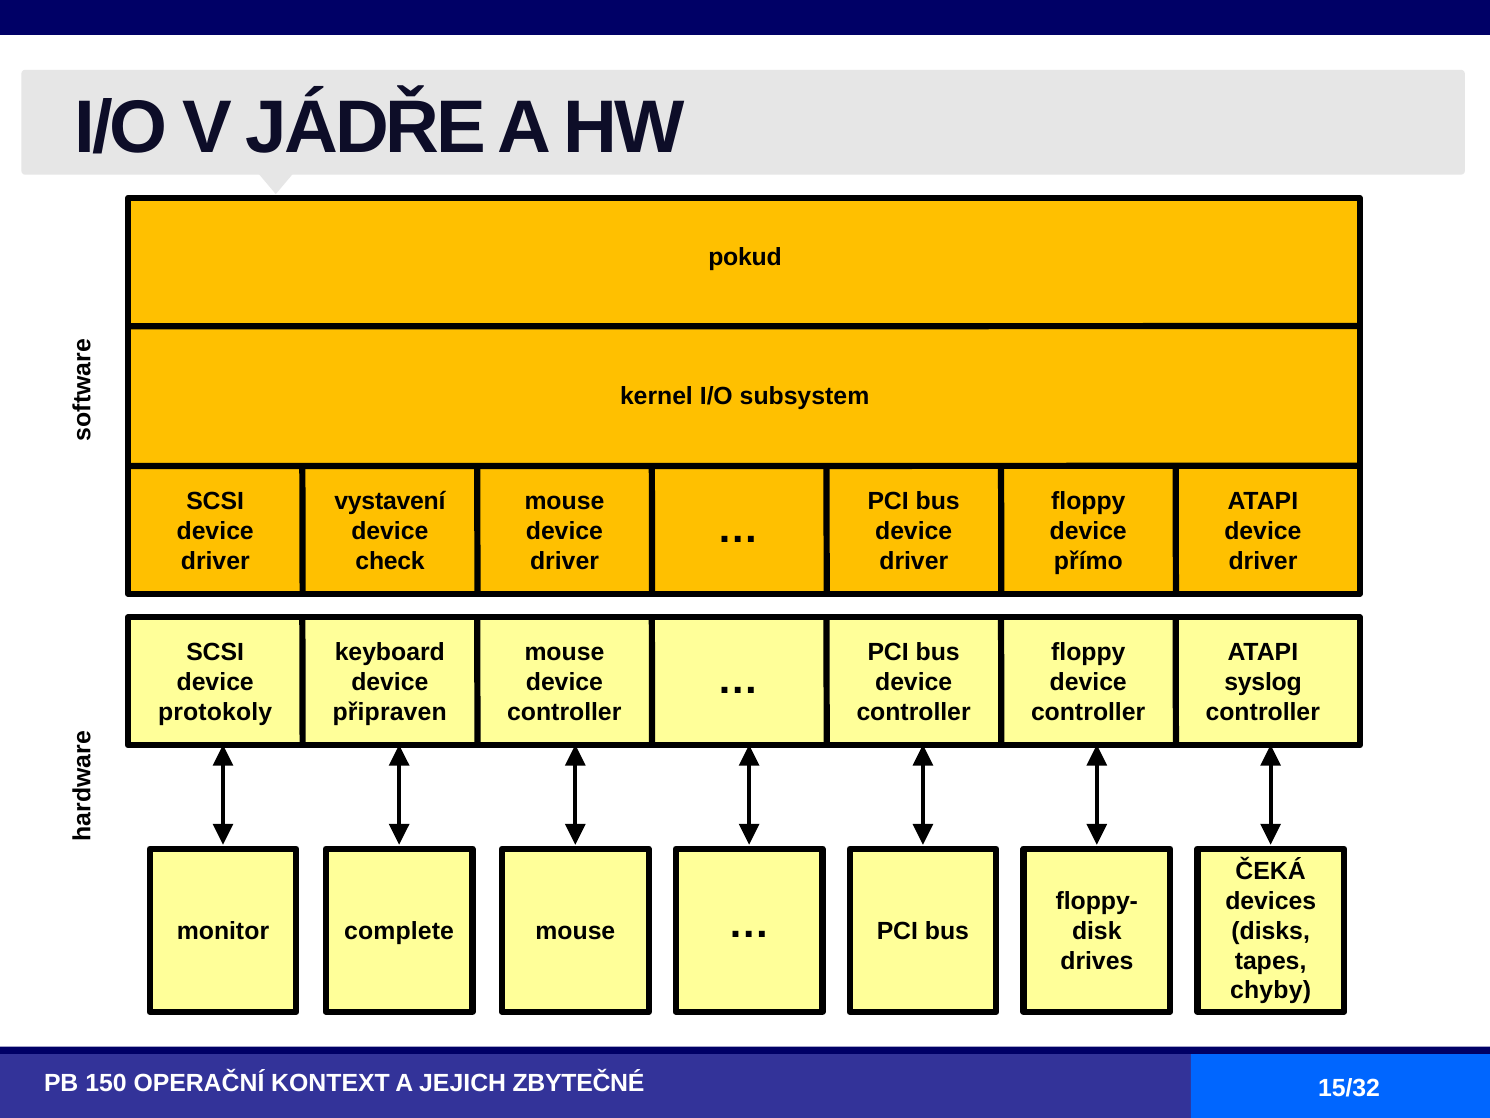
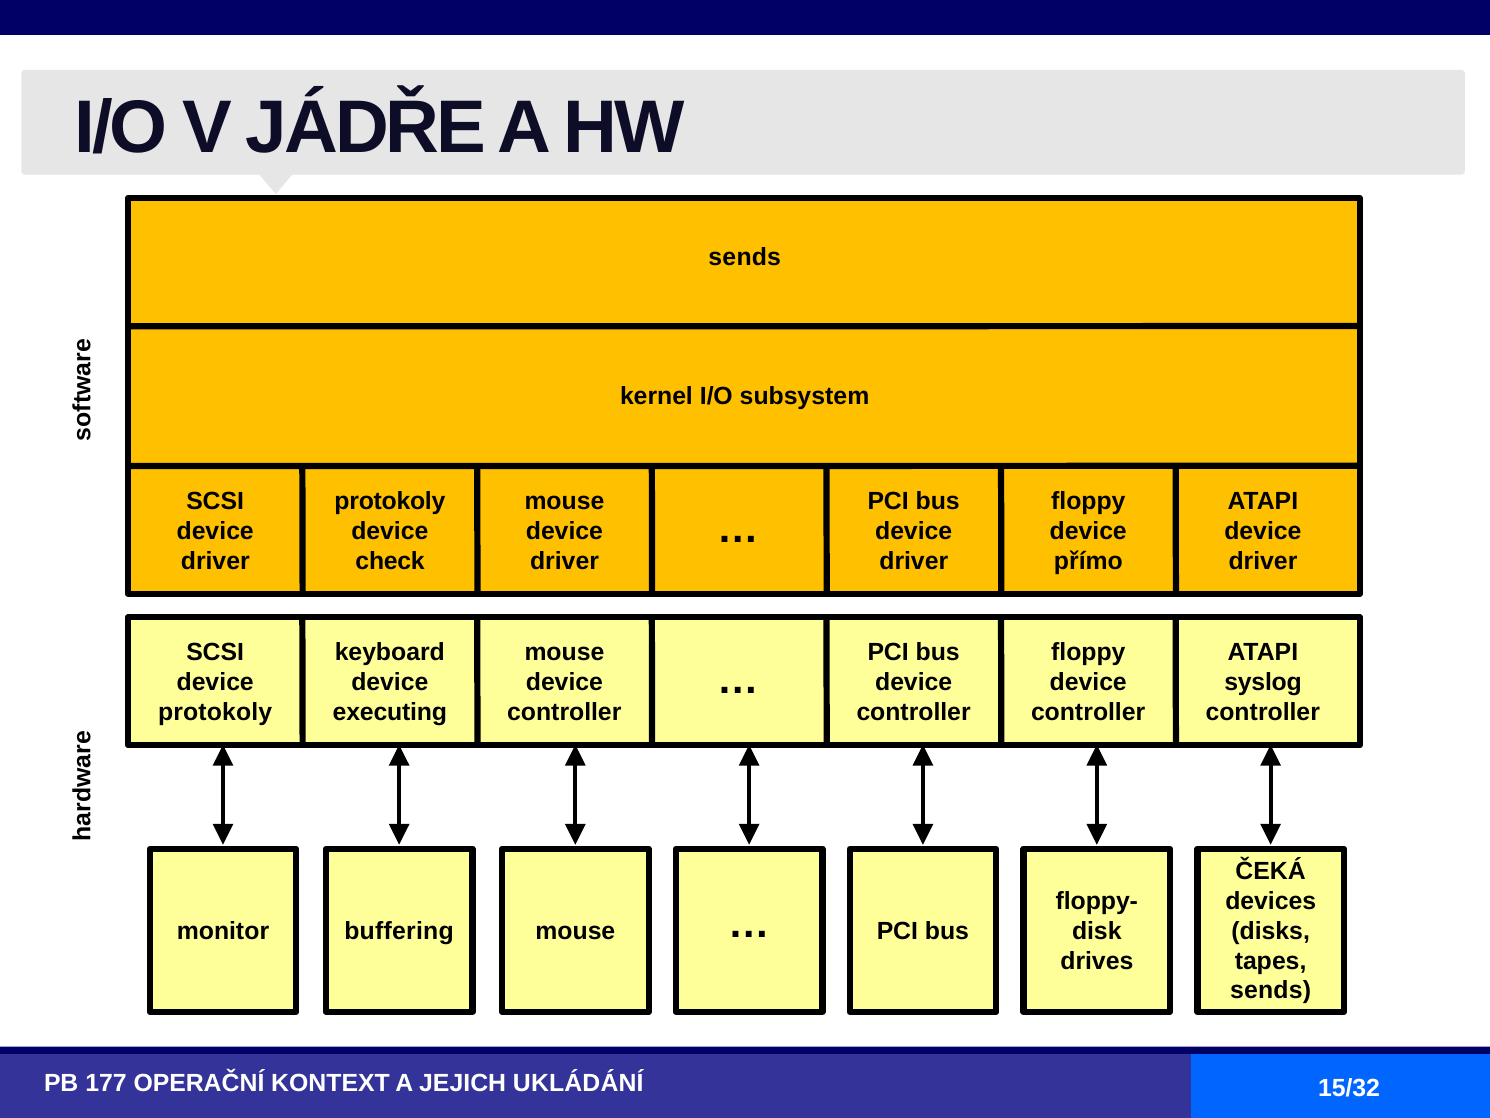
pokud at (745, 257): pokud -> sends
vystavení at (390, 501): vystavení -> protokoly
připraven: připraven -> executing
complete: complete -> buffering
chyby at (1271, 990): chyby -> sends
150: 150 -> 177
ZBYTEČNÉ: ZBYTEČNÉ -> UKLÁDÁNÍ
